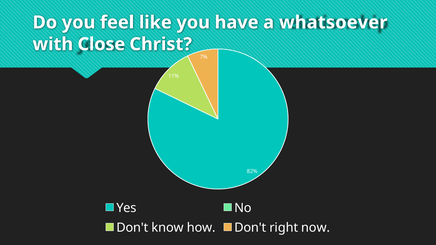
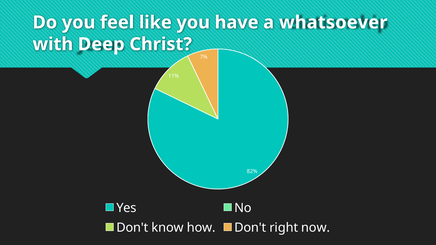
Close: Close -> Deep
